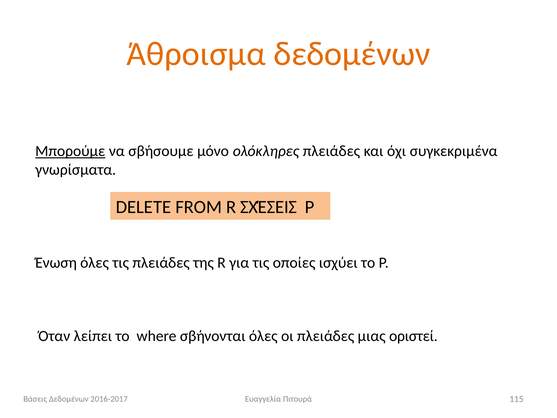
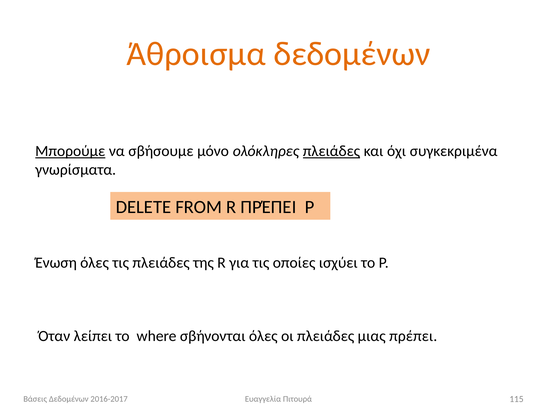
πλειάδες at (331, 151) underline: none -> present
R ΣΧΈΣΕΙΣ: ΣΧΈΣΕΙΣ -> ΠΡΈΠΕΙ
μιας οριστεί: οριστεί -> πρέπει
